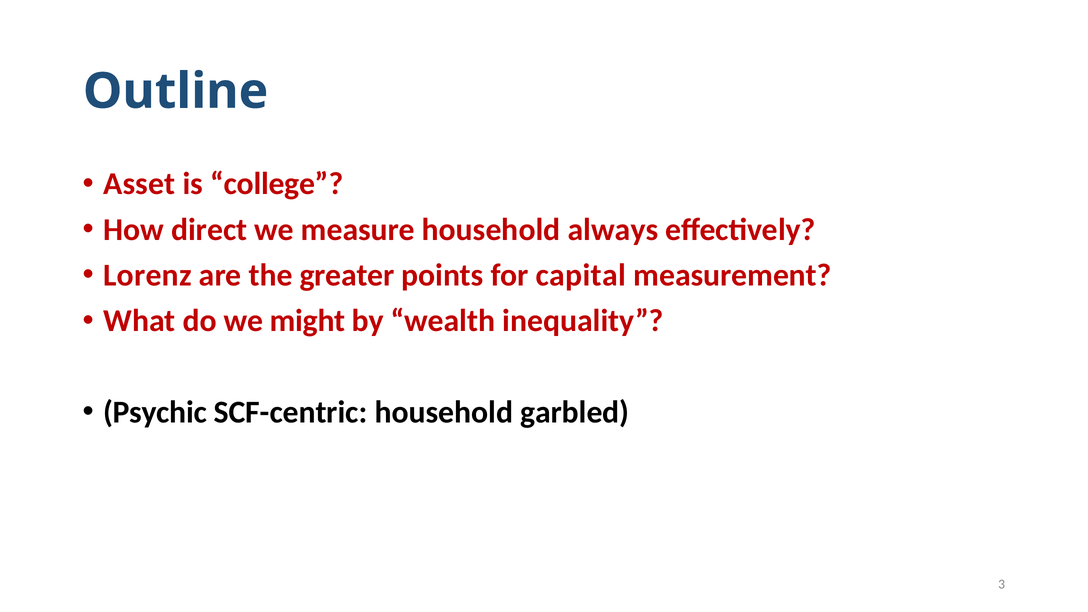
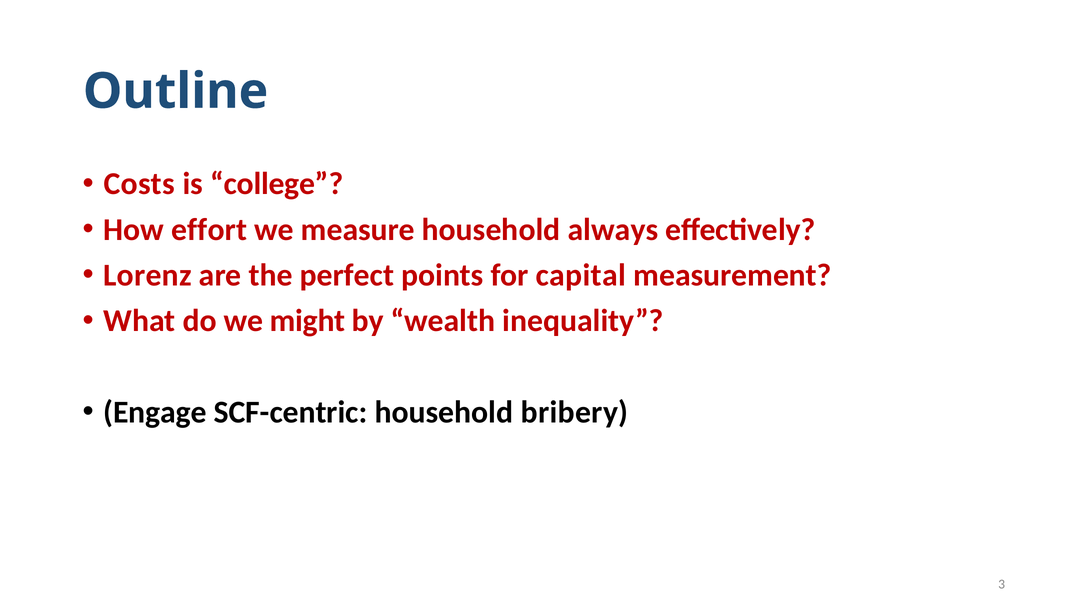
Asset: Asset -> Costs
direct: direct -> effort
greater: greater -> perfect
Psychic: Psychic -> Engage
garbled: garbled -> bribery
